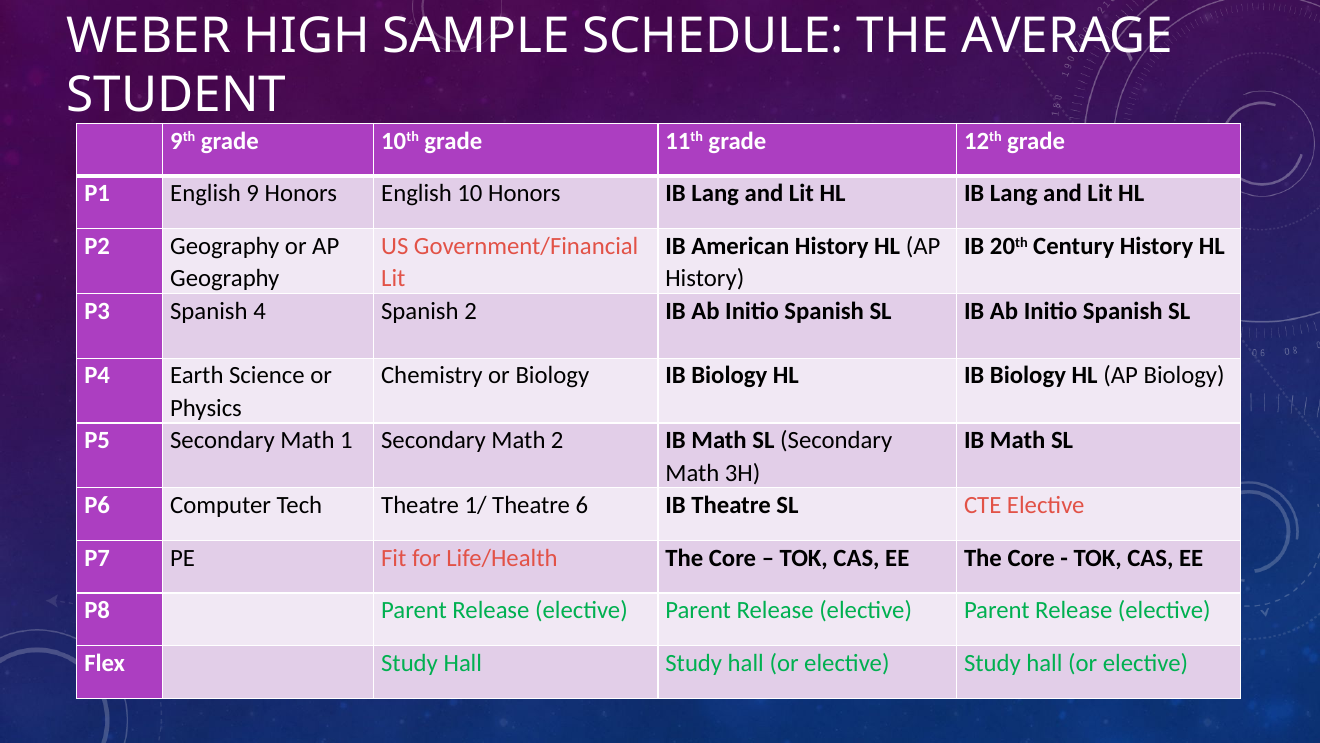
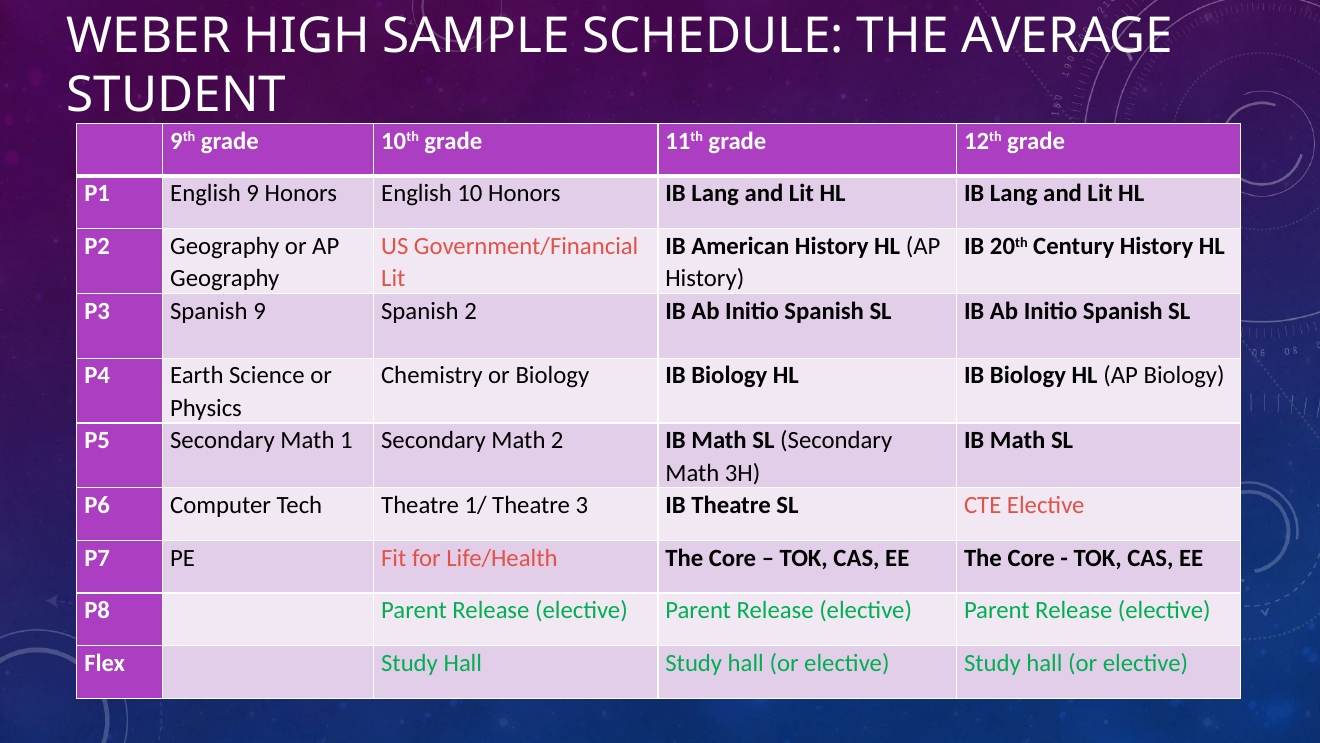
Spanish 4: 4 -> 9
6: 6 -> 3
